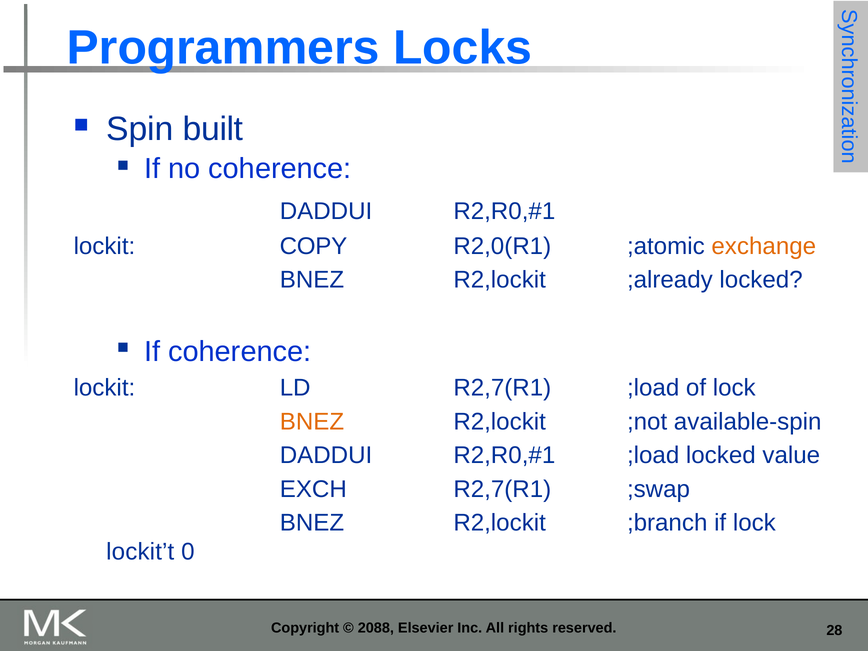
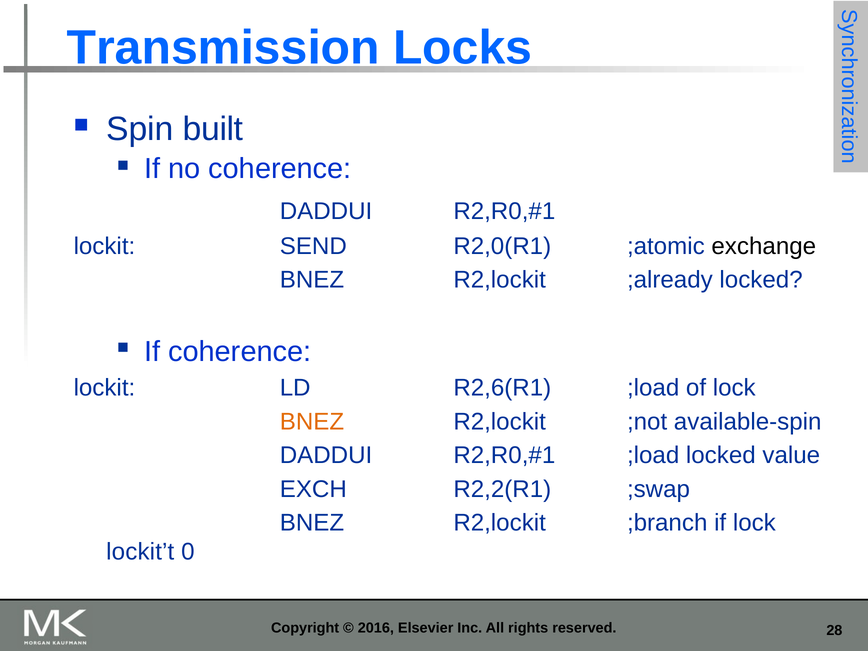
Programmers: Programmers -> Transmission
COPY: COPY -> SEND
exchange colour: orange -> black
LD R2,7(R1: R2,7(R1 -> R2,6(R1
EXCH R2,7(R1: R2,7(R1 -> R2,2(R1
2088: 2088 -> 2016
